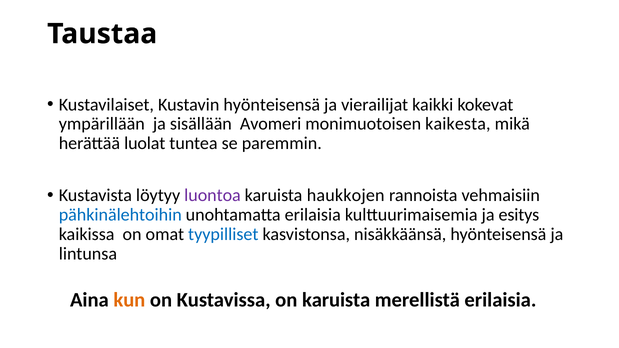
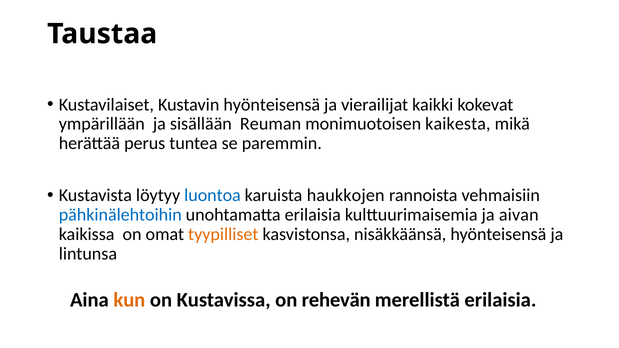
Avomeri: Avomeri -> Reuman
luolat: luolat -> perus
luontoa colour: purple -> blue
esitys: esitys -> aivan
tyypilliset colour: blue -> orange
on karuista: karuista -> rehevän
